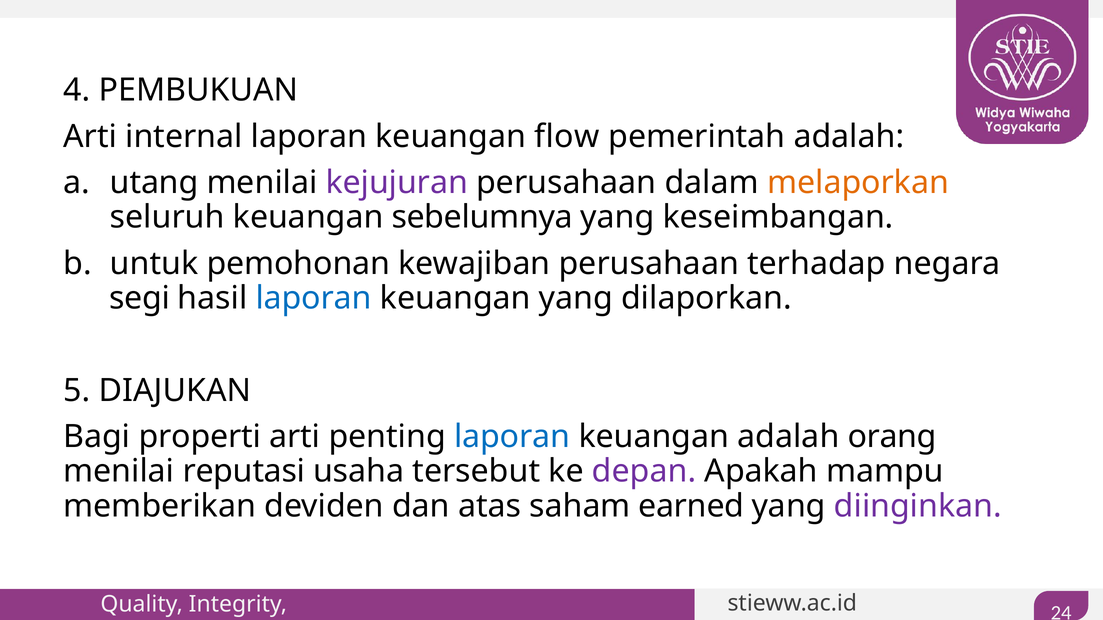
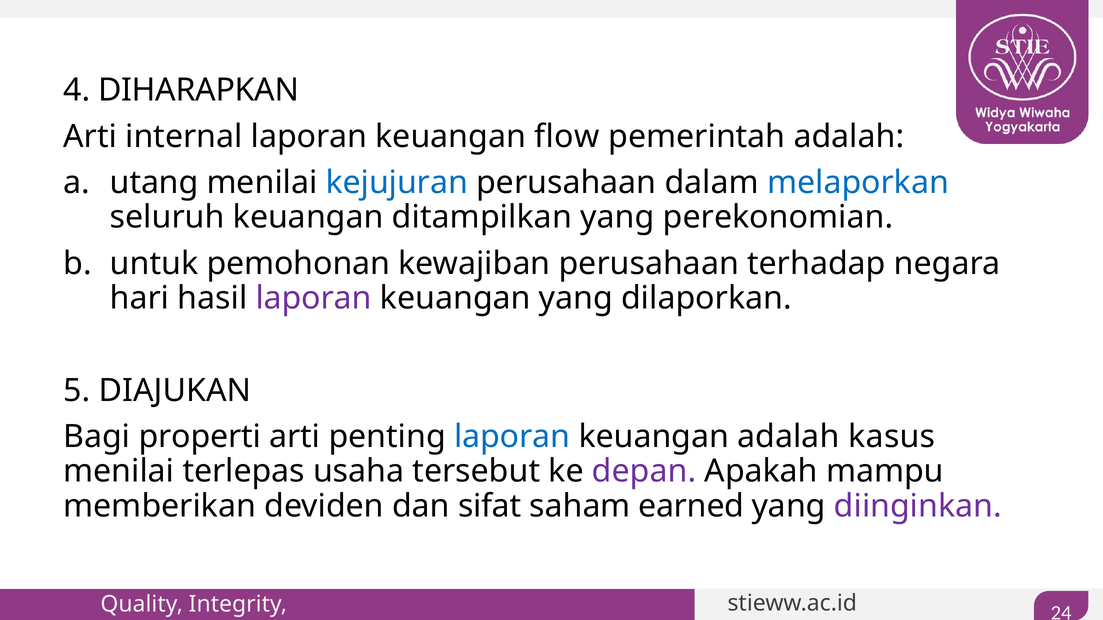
PEMBUKUAN: PEMBUKUAN -> DIHARAPKAN
kejujuran colour: purple -> blue
melaporkan colour: orange -> blue
sebelumnya: sebelumnya -> ditampilkan
keseimbangan: keseimbangan -> perekonomian
segi: segi -> hari
laporan at (314, 298) colour: blue -> purple
orang: orang -> kasus
reputasi: reputasi -> terlepas
atas: atas -> sifat
